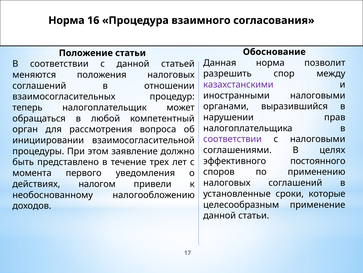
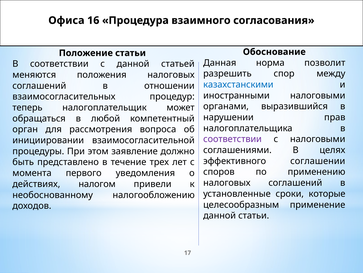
Норма at (66, 20): Норма -> Офиса
казахстанскими colour: purple -> blue
постоянного: постоянного -> соглашении
